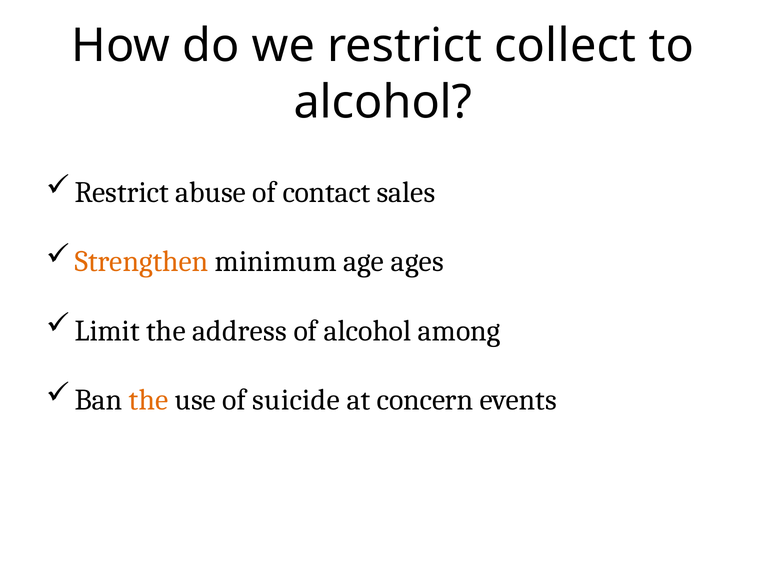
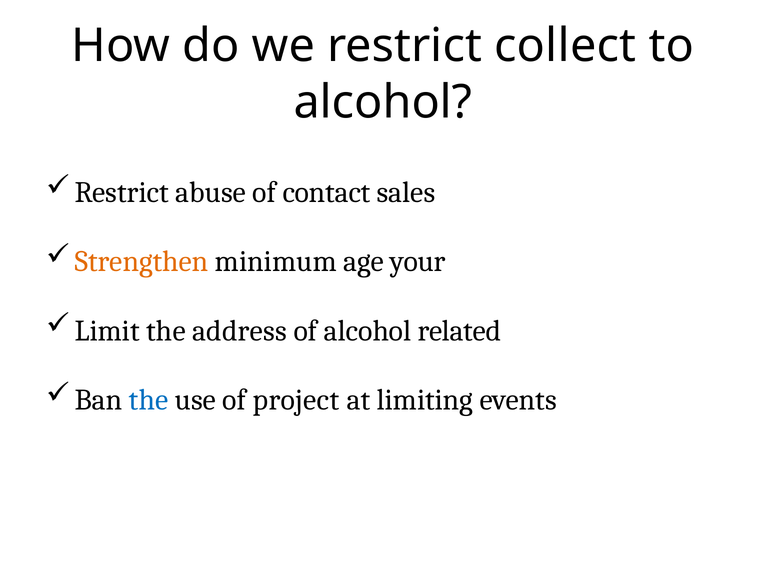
ages: ages -> your
among: among -> related
the at (149, 400) colour: orange -> blue
suicide: suicide -> project
concern: concern -> limiting
